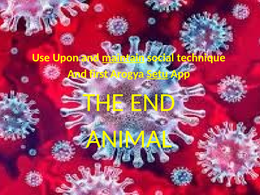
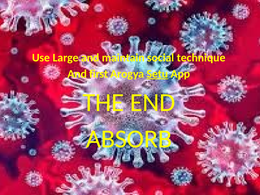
Upon: Upon -> Large
maintain underline: present -> none
ANIMAL: ANIMAL -> ABSORB
